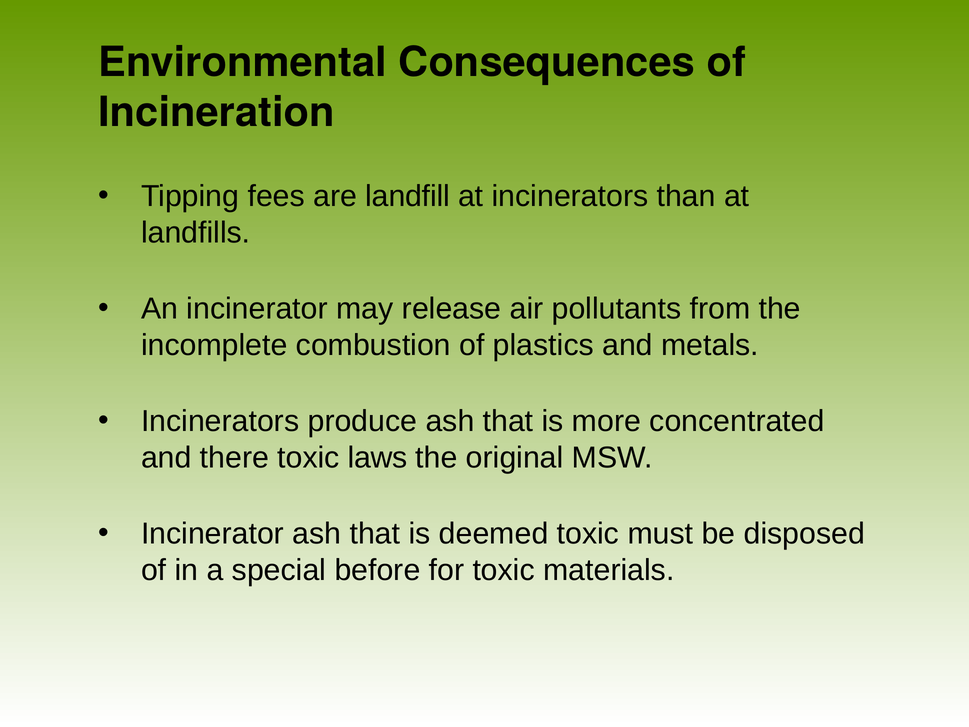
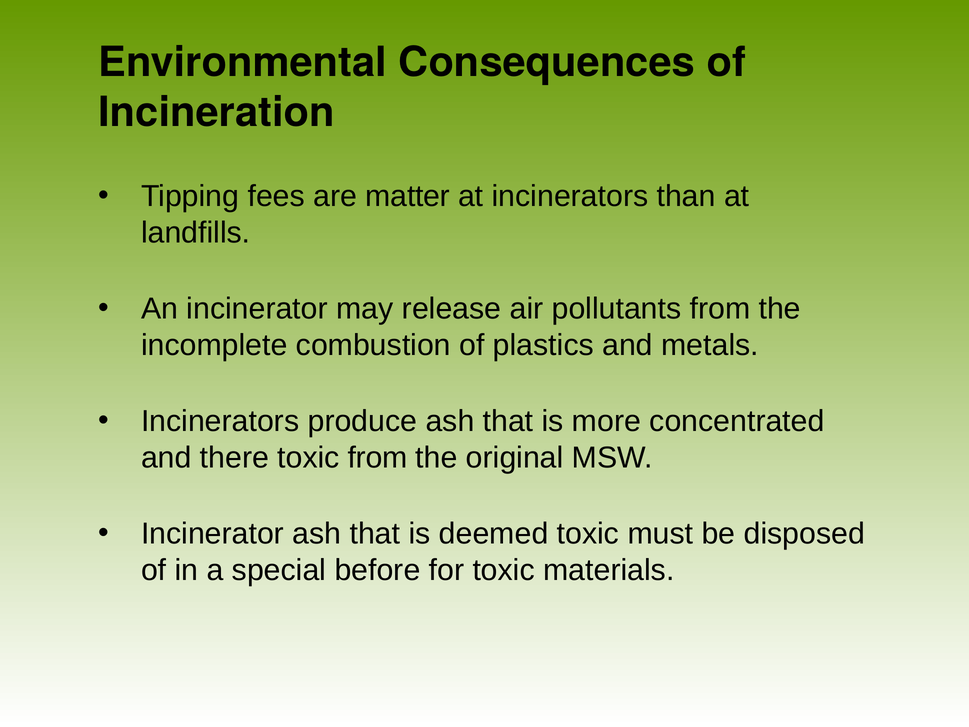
landfill: landfill -> matter
toxic laws: laws -> from
